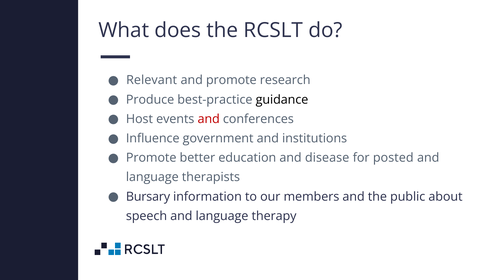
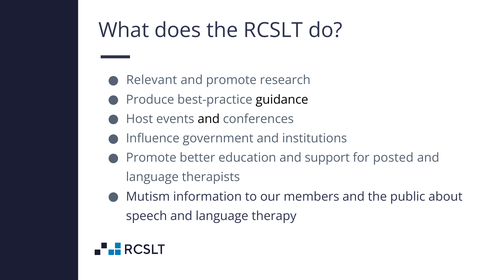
and at (209, 119) colour: red -> black
disease: disease -> support
Bursary: Bursary -> Mutism
